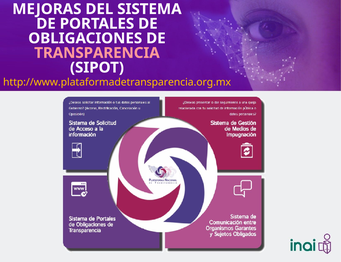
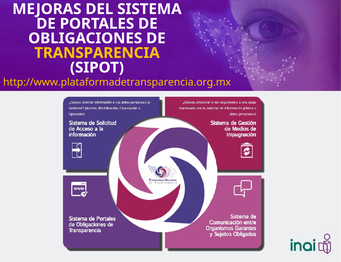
TRANSPARENCIA colour: pink -> yellow
